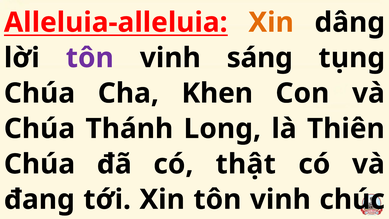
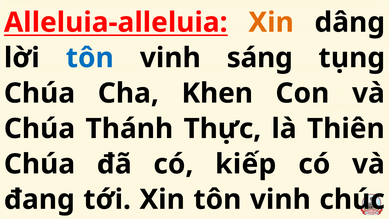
tôn at (90, 58) colour: purple -> blue
Long: Long -> Thực
thật: thật -> kiếp
